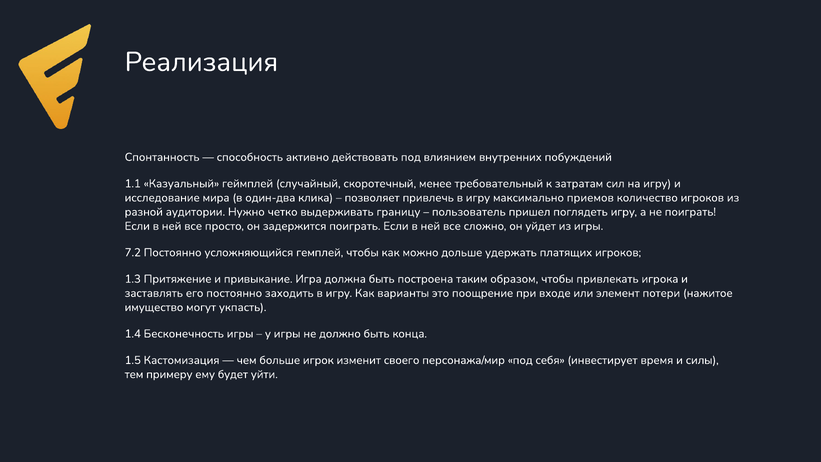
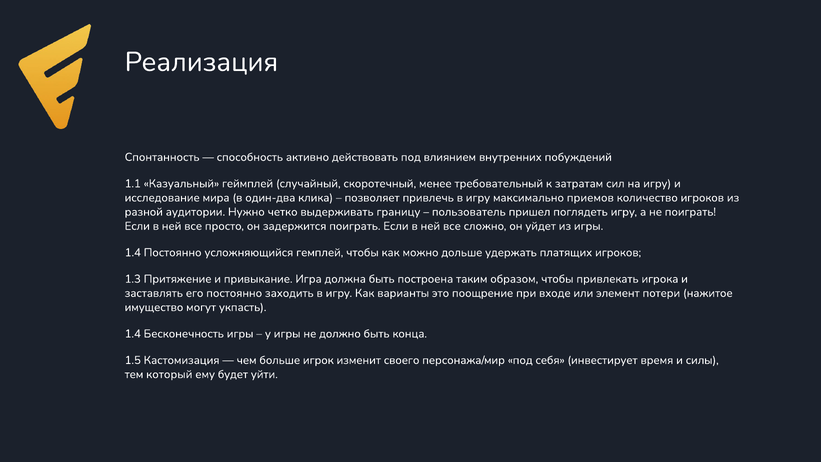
7.2 at (133, 252): 7.2 -> 1.4
примеру: примеру -> который
